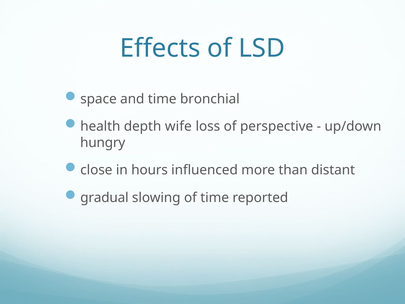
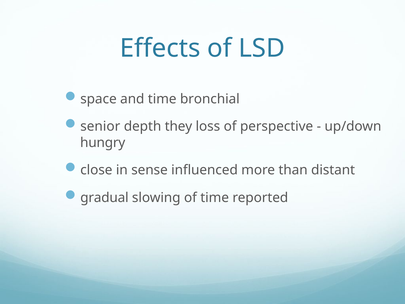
health: health -> senior
wife: wife -> they
hours: hours -> sense
